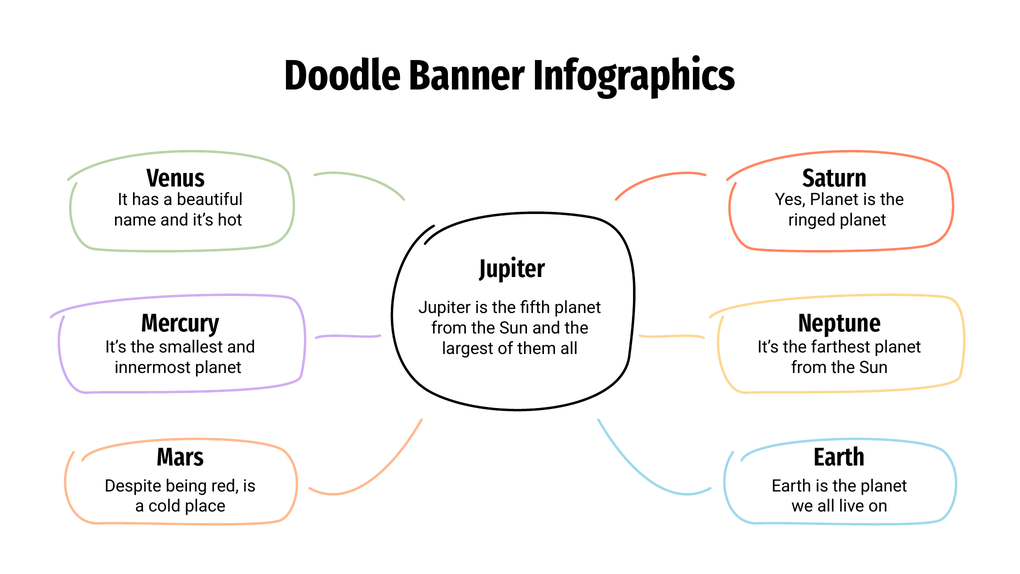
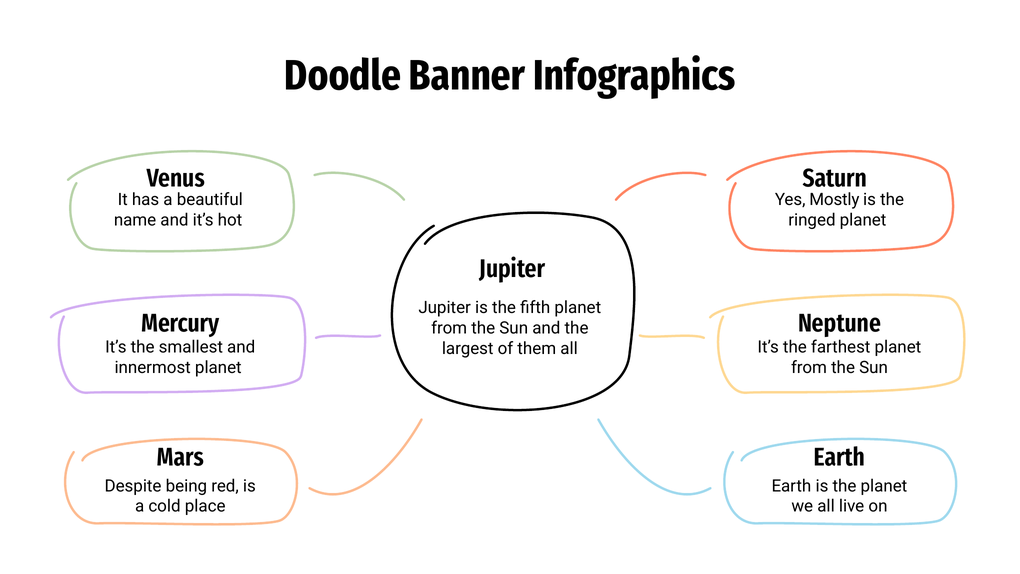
Yes Planet: Planet -> Mostly
